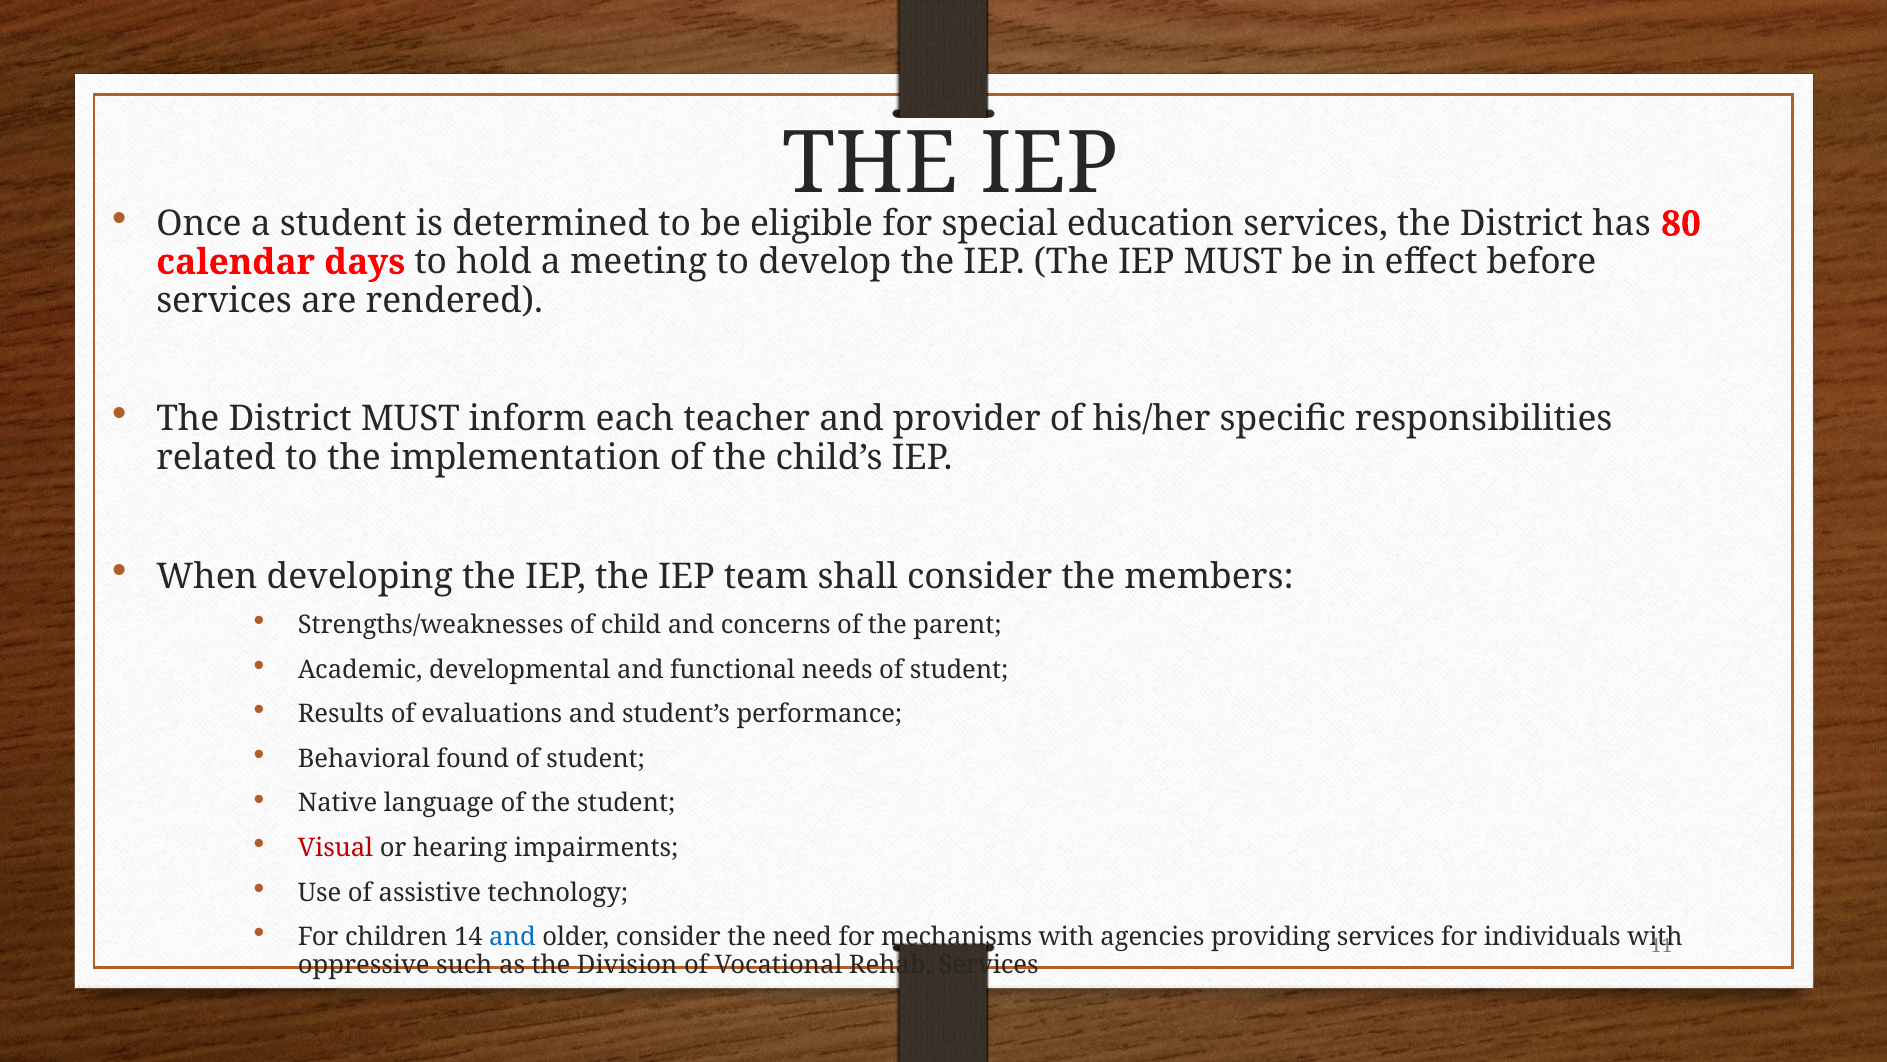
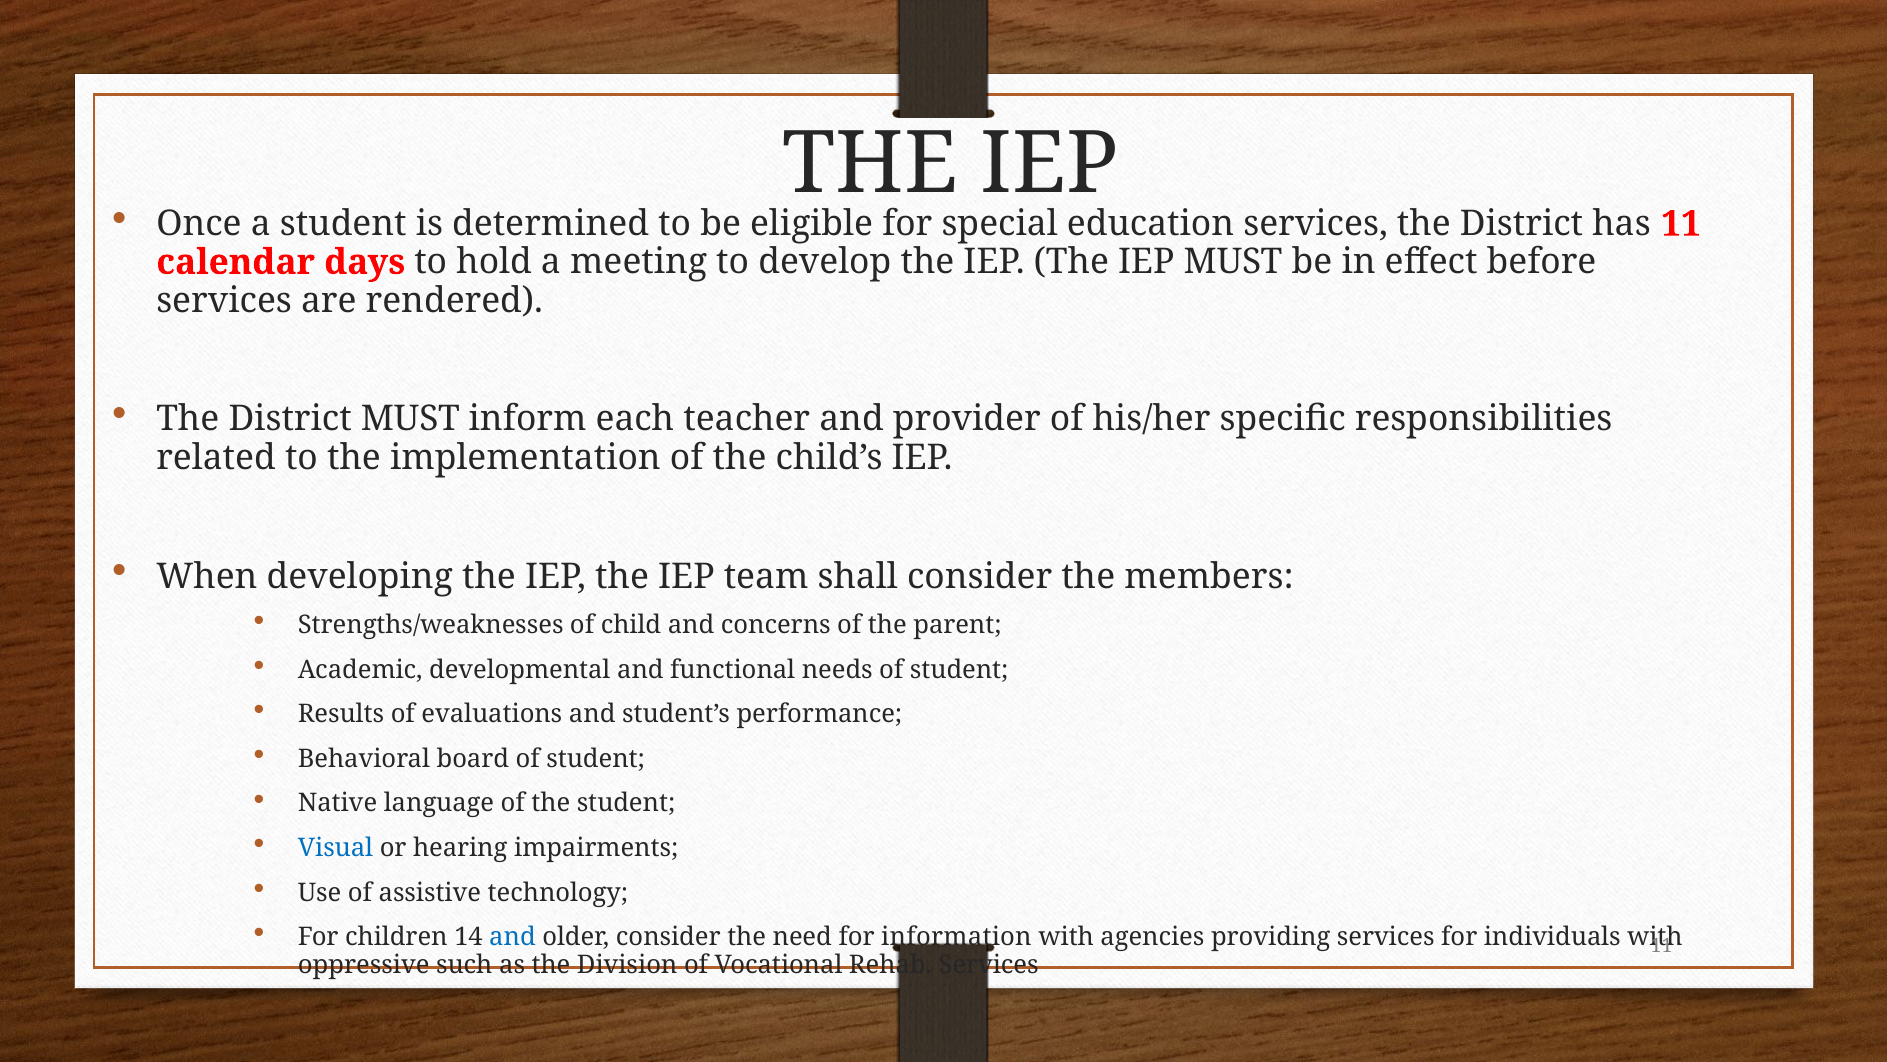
has 80: 80 -> 11
found: found -> board
Visual colour: red -> blue
mechanisms: mechanisms -> information
